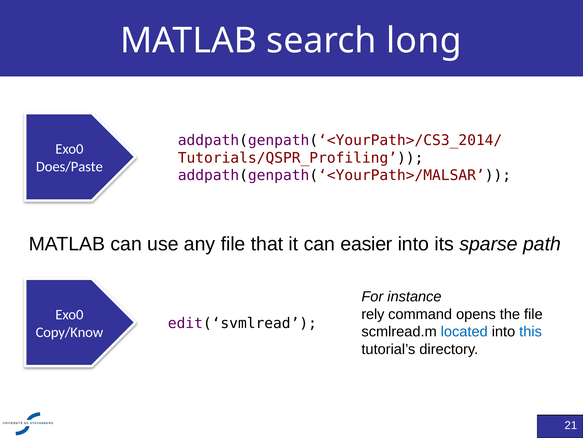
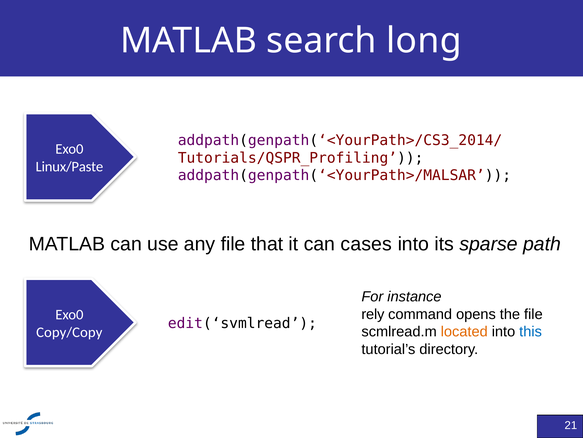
Does/Paste: Does/Paste -> Linux/Paste
easier: easier -> cases
located colour: blue -> orange
Copy/Know: Copy/Know -> Copy/Copy
